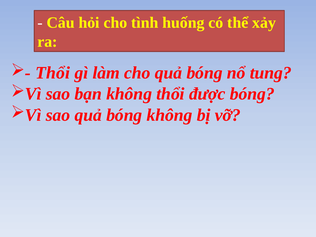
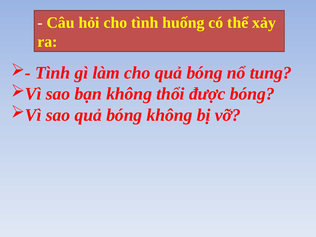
Thổi at (53, 73): Thổi -> Tình
